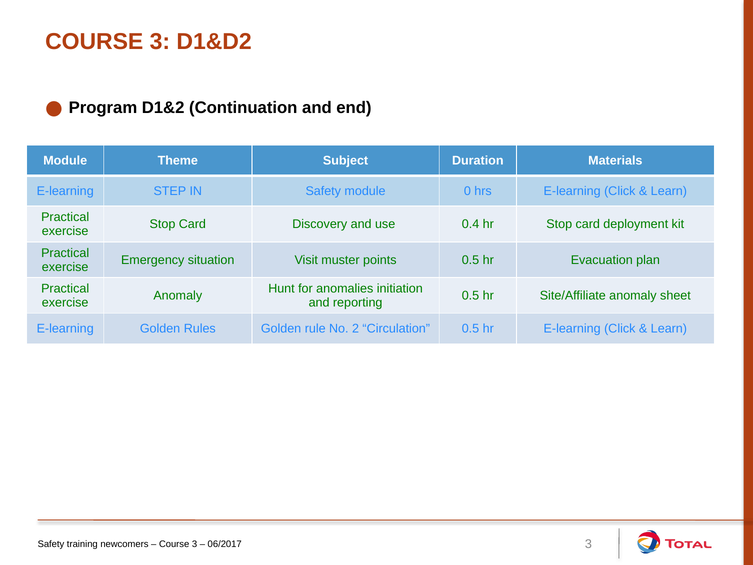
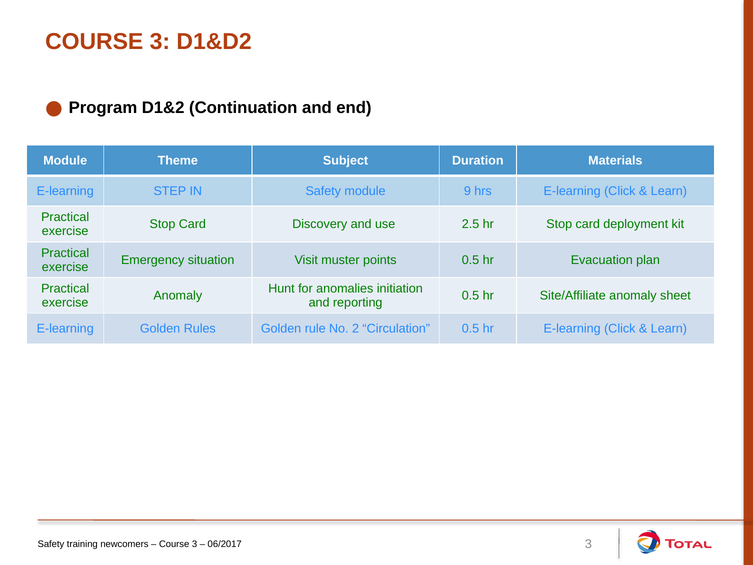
0: 0 -> 9
0.4: 0.4 -> 2.5
